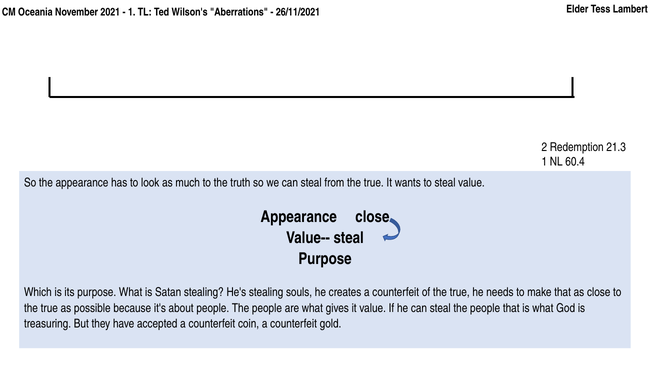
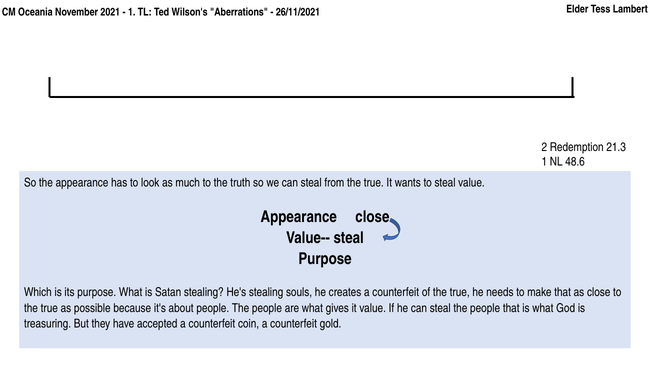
60.4: 60.4 -> 48.6
